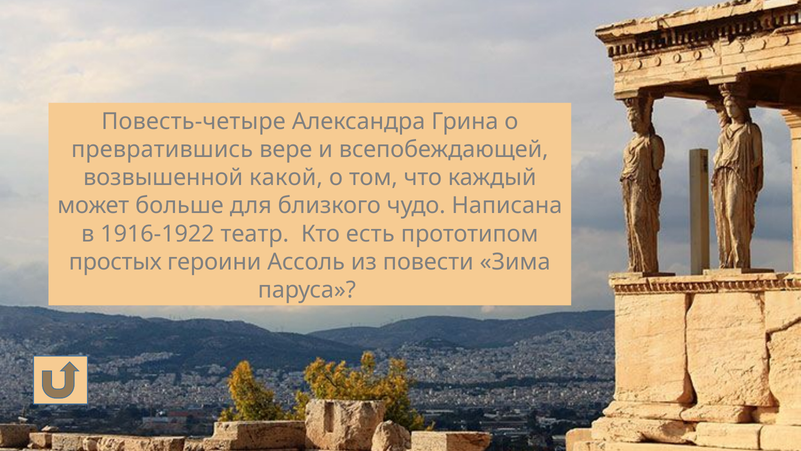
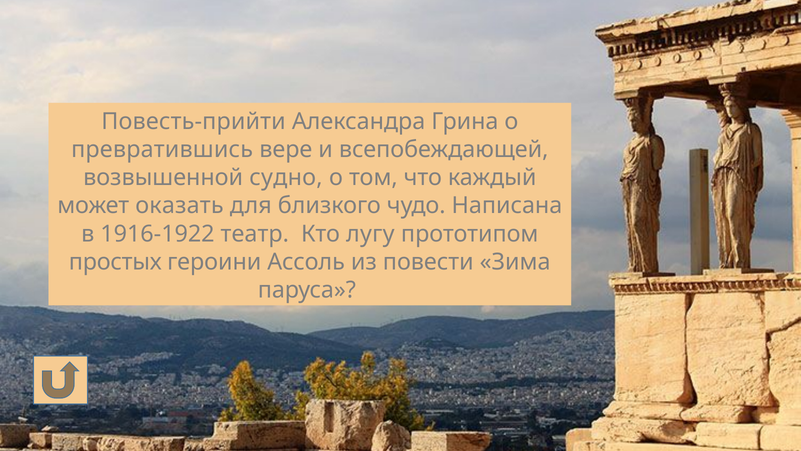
Повесть-четыре: Повесть-четыре -> Повесть-прийти
какой: какой -> судно
больше: больше -> оказать
есть: есть -> лугу
